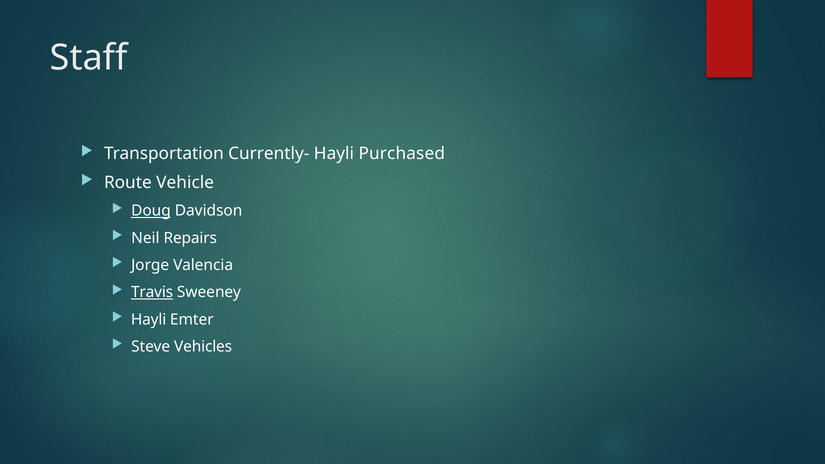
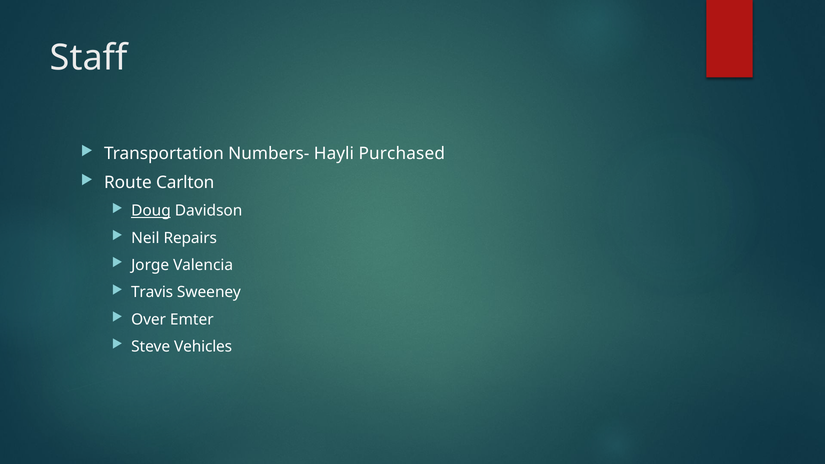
Currently-: Currently- -> Numbers-
Vehicle: Vehicle -> Carlton
Travis underline: present -> none
Hayli at (149, 319): Hayli -> Over
